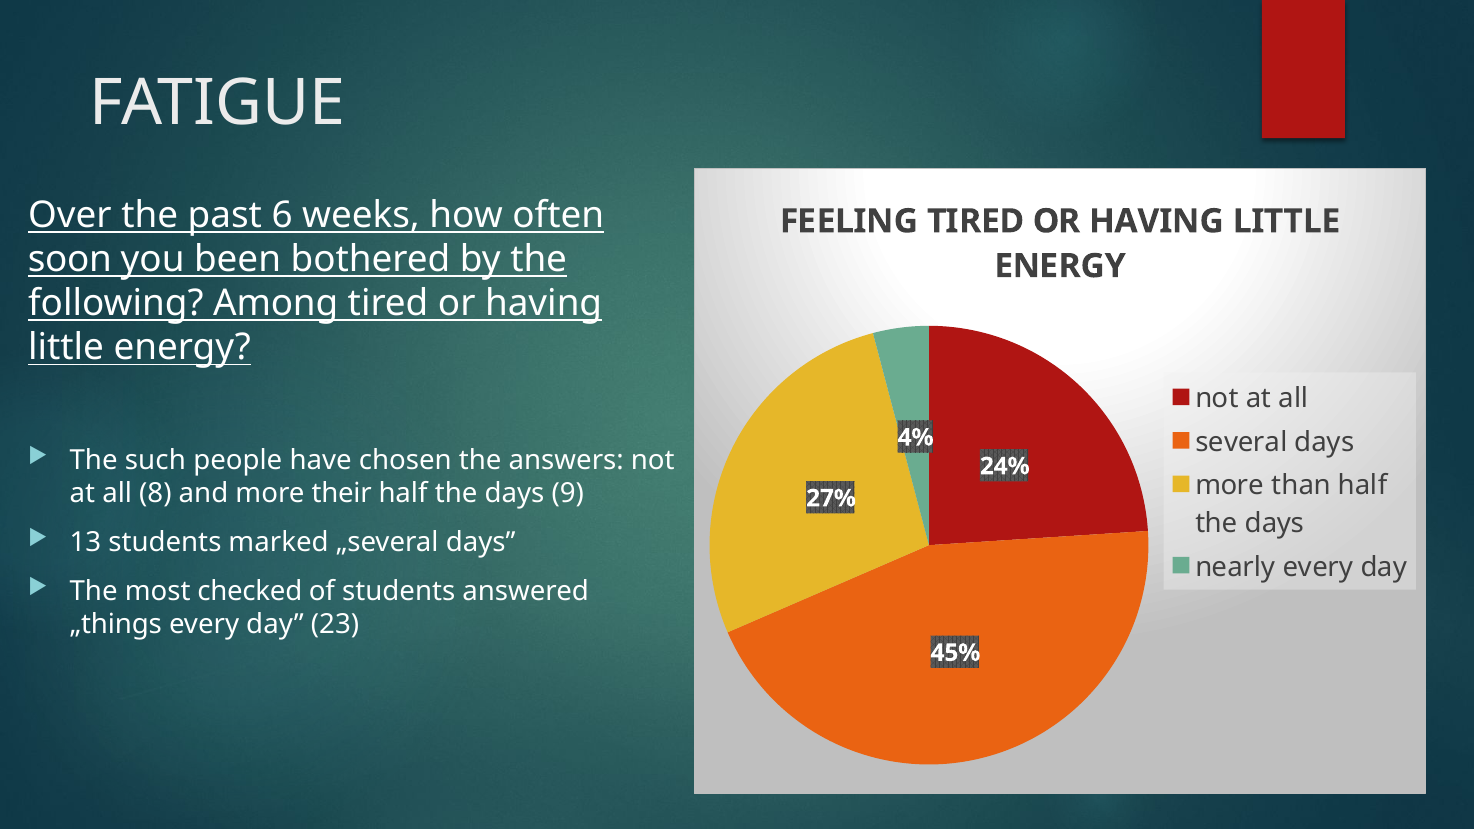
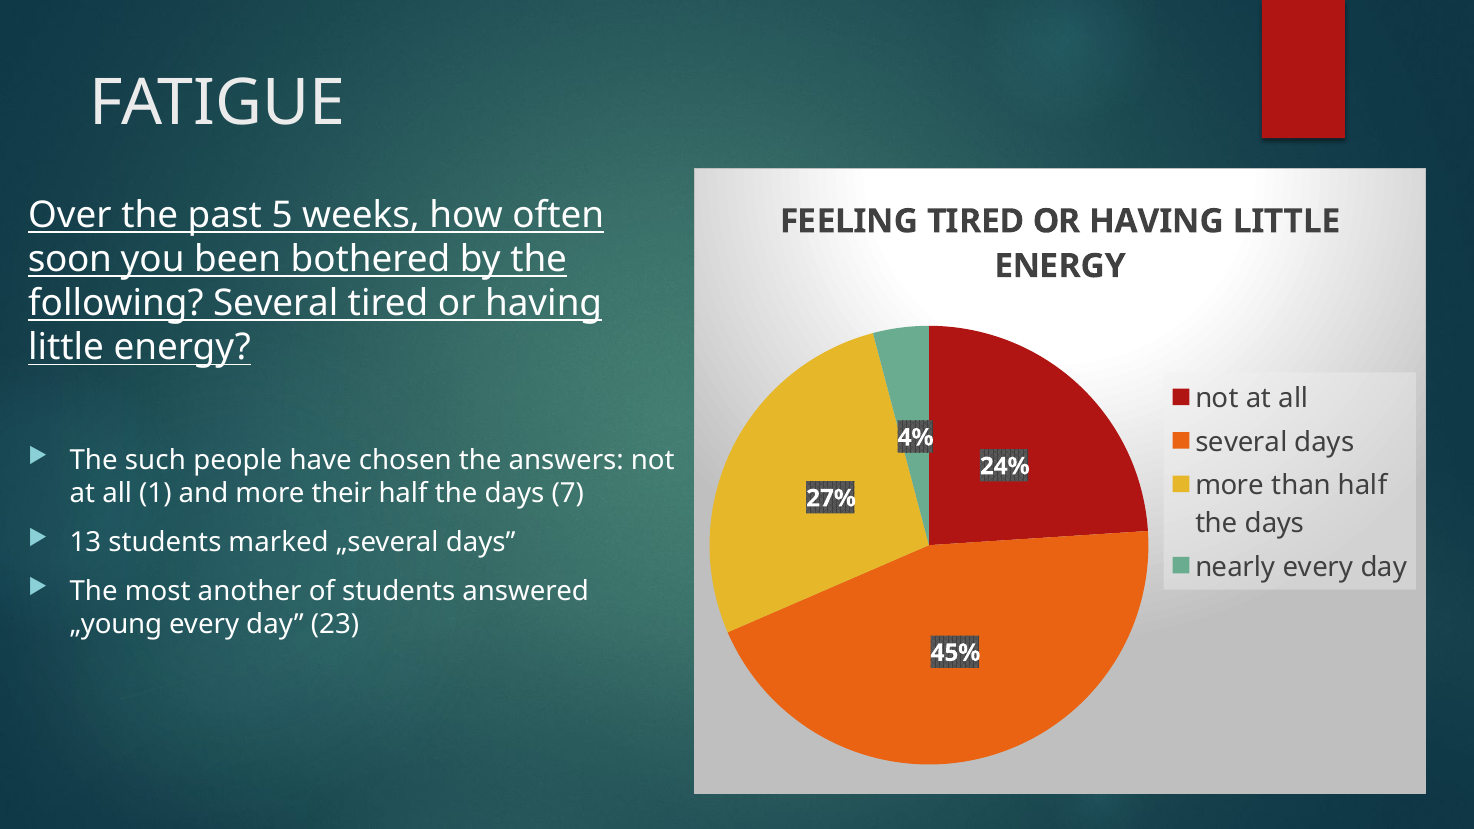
6: 6 -> 5
following Among: Among -> Several
8: 8 -> 1
9: 9 -> 7
checked: checked -> another
„things: „things -> „young
